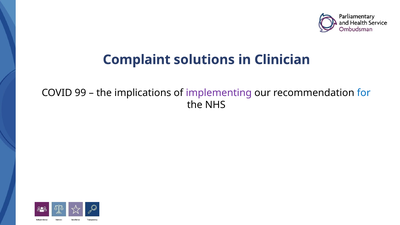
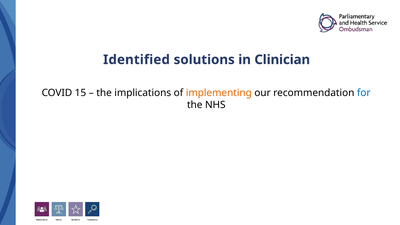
Complaint: Complaint -> Identified
99: 99 -> 15
implementing colour: purple -> orange
